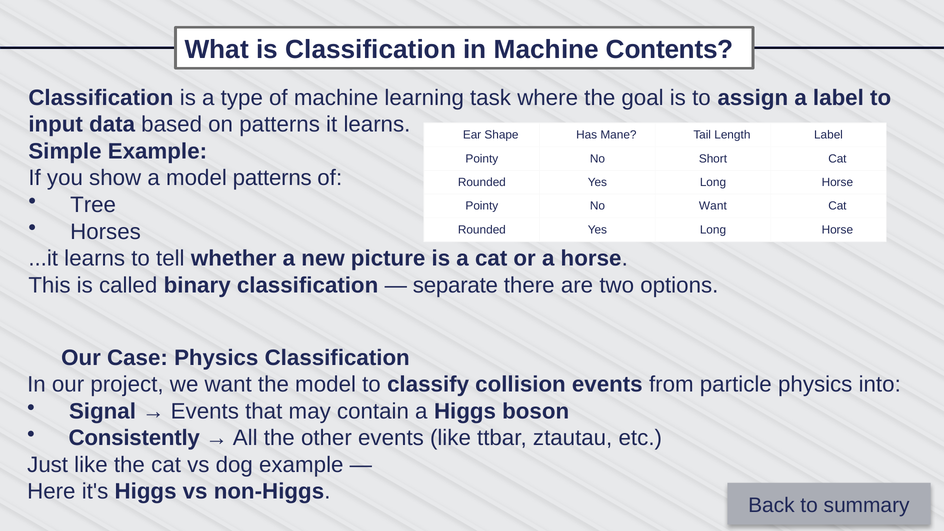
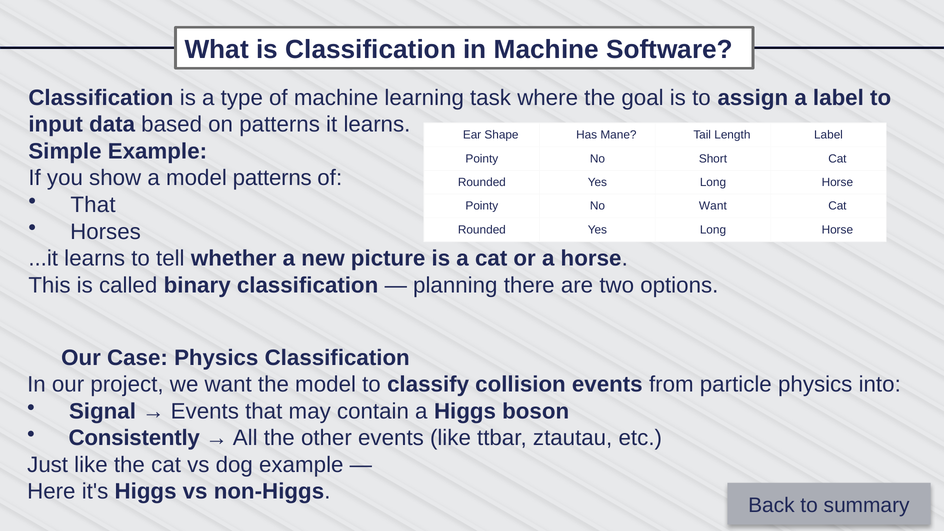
Contents: Contents -> Software
Tree at (93, 205): Tree -> That
separate: separate -> planning
